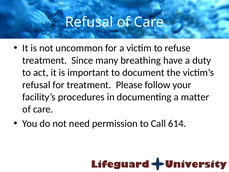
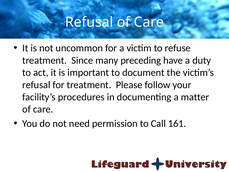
breathing: breathing -> preceding
614: 614 -> 161
